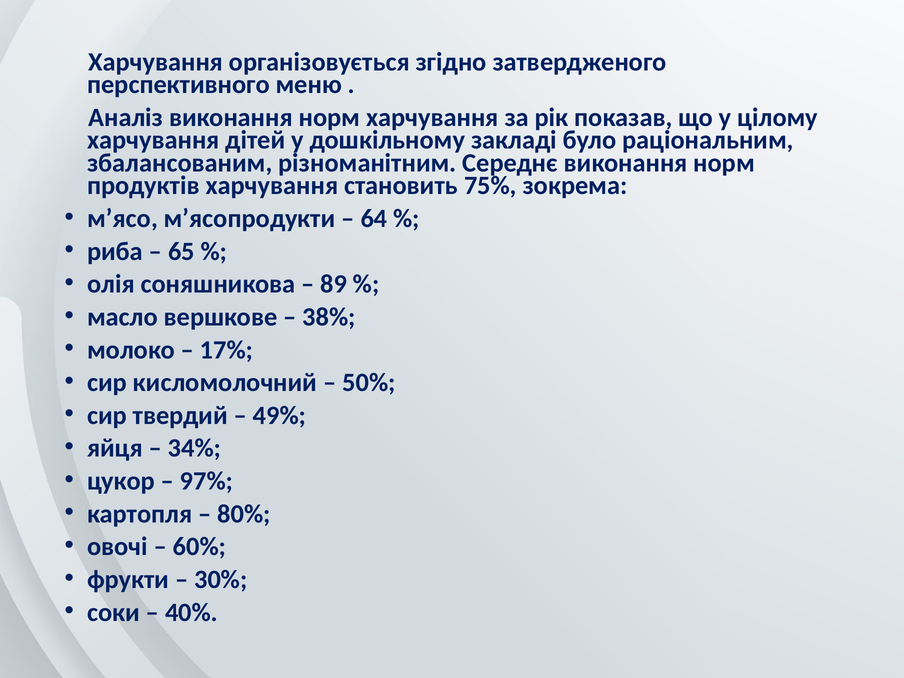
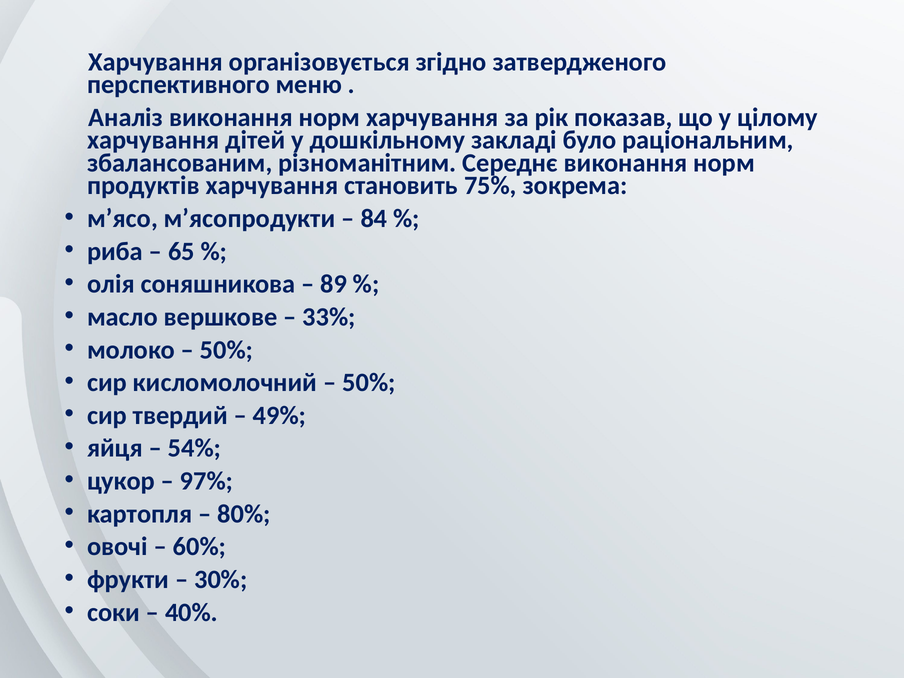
64: 64 -> 84
38%: 38% -> 33%
17% at (226, 350): 17% -> 50%
34%: 34% -> 54%
